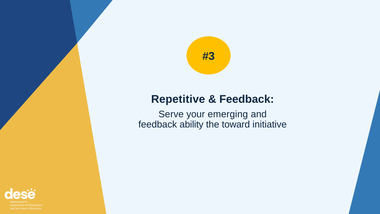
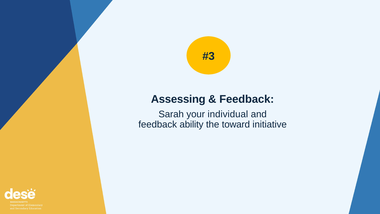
Repetitive: Repetitive -> Assessing
Serve: Serve -> Sarah
emerging: emerging -> individual
